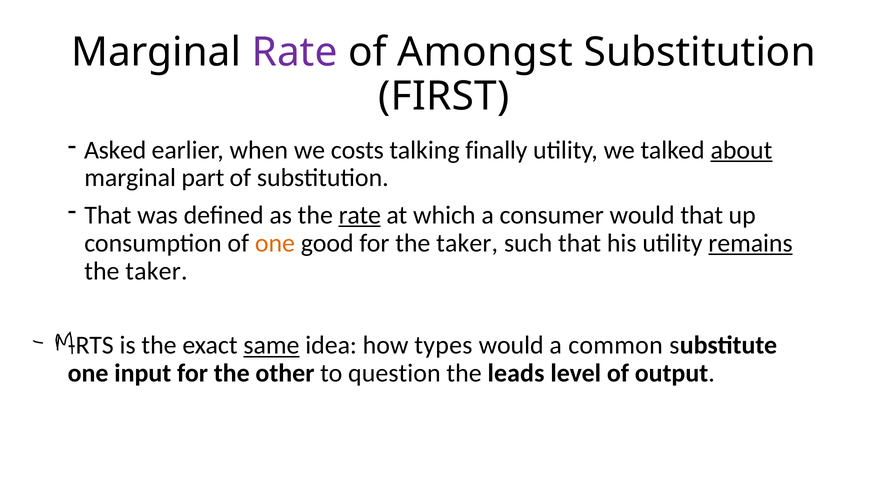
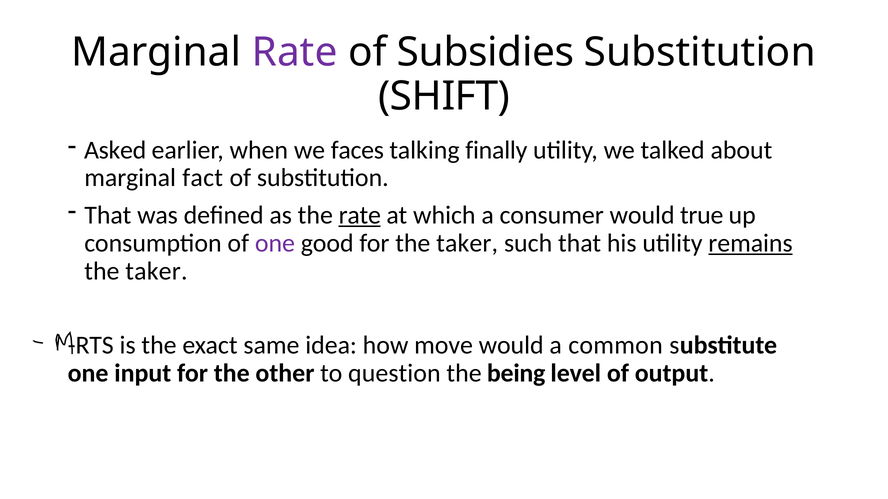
Amongst: Amongst -> Subsidies
FIRST: FIRST -> SHIFT
costs: costs -> faces
about underline: present -> none
part: part -> fact
would that: that -> true
one at (275, 243) colour: orange -> purple
same underline: present -> none
types: types -> move
leads: leads -> being
